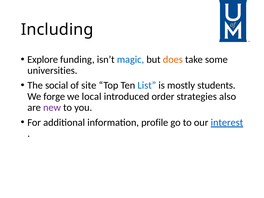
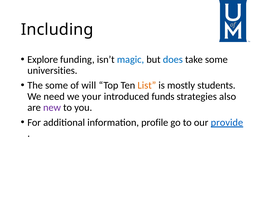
does colour: orange -> blue
The social: social -> some
site: site -> will
List colour: blue -> orange
forge: forge -> need
local: local -> your
order: order -> funds
interest: interest -> provide
